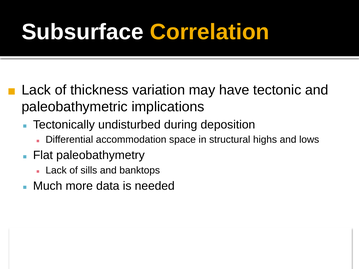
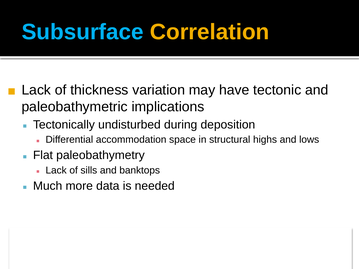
Subsurface colour: white -> light blue
